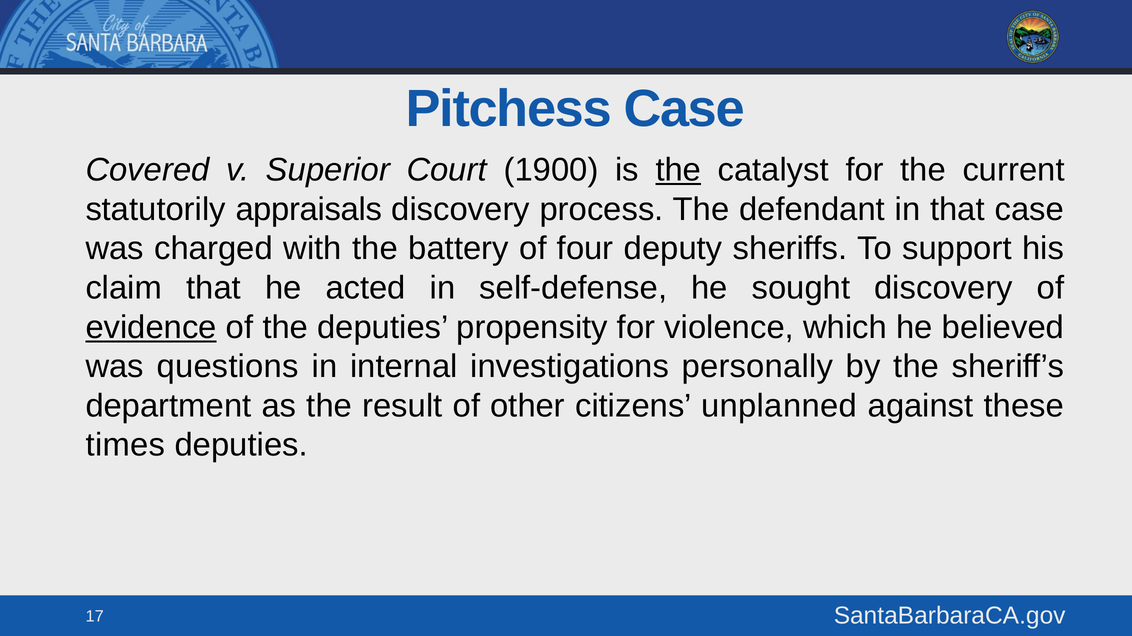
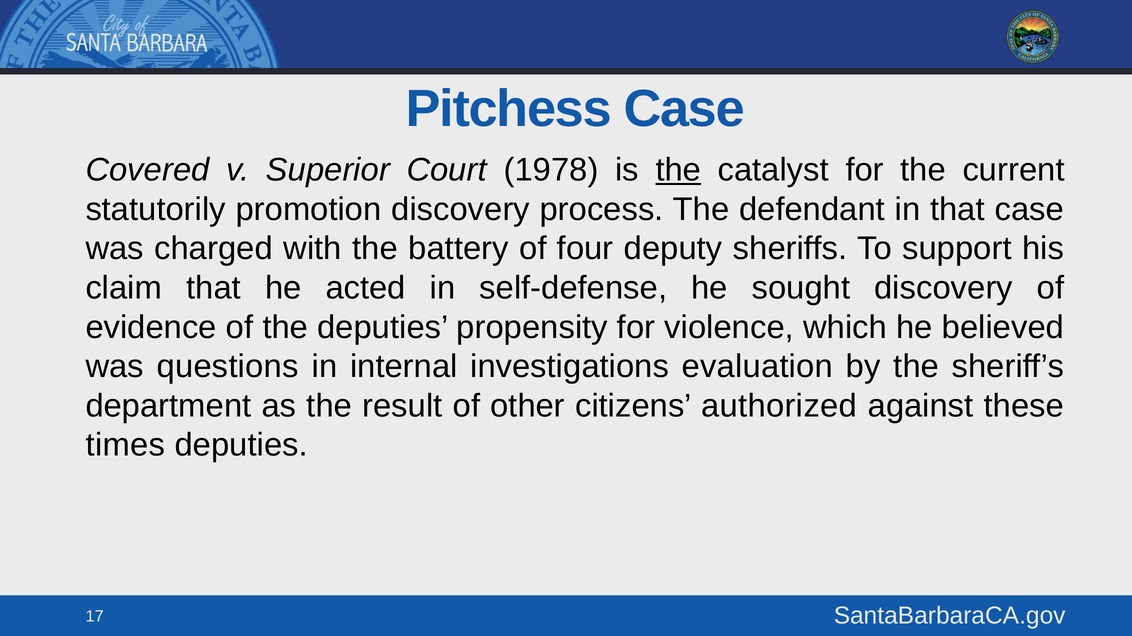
1900: 1900 -> 1978
appraisals: appraisals -> promotion
evidence underline: present -> none
personally: personally -> evaluation
unplanned: unplanned -> authorized
